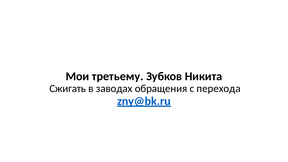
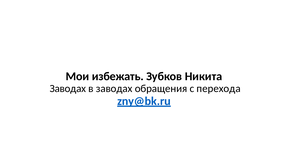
третьему: третьему -> избежать
Сжигать at (68, 89): Сжигать -> Заводах
